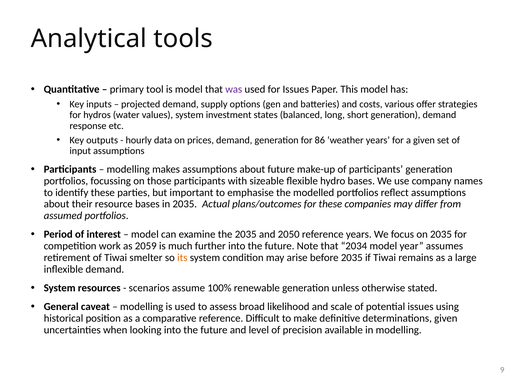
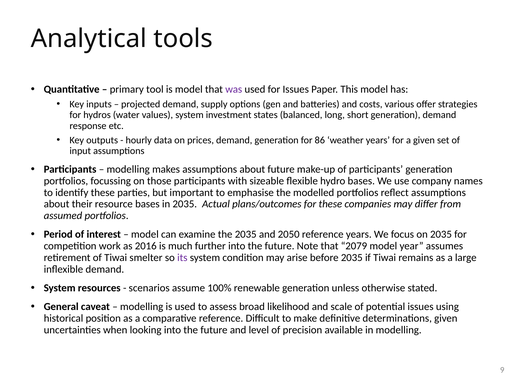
2059: 2059 -> 2016
2034: 2034 -> 2079
its colour: orange -> purple
